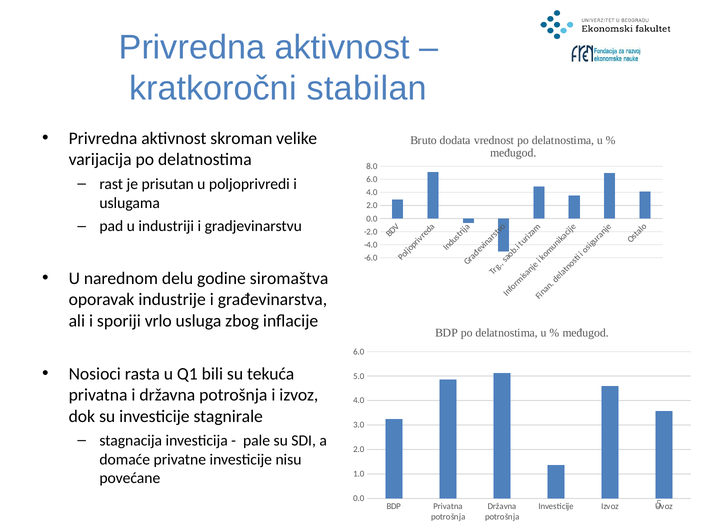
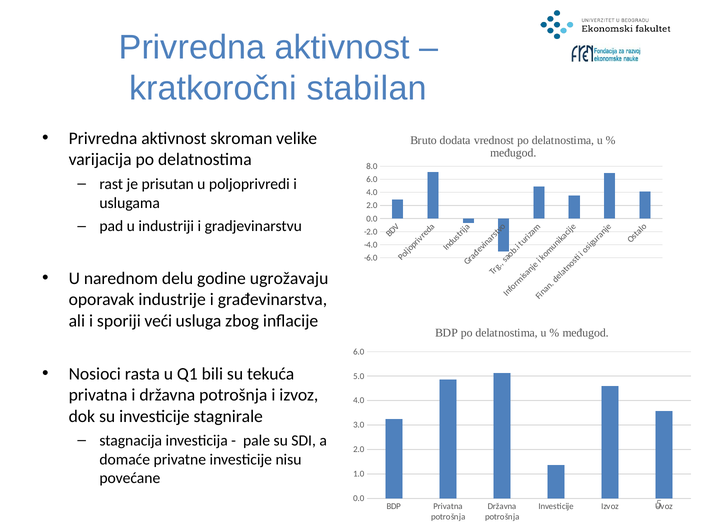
siromaštva: siromaštva -> ugrožavaju
vrlo: vrlo -> veći
